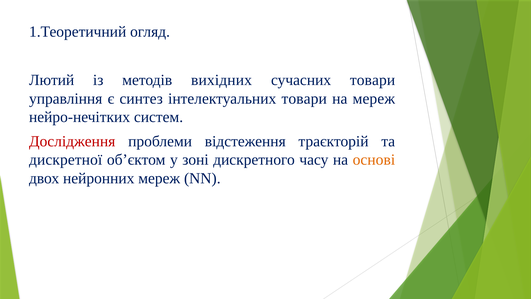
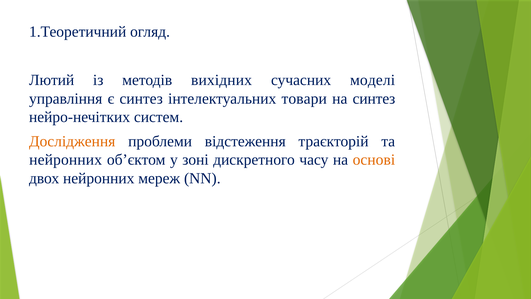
сучасних товари: товари -> моделі
на мереж: мереж -> синтез
Дослідження colour: red -> orange
дискретної at (66, 160): дискретної -> нейронних
